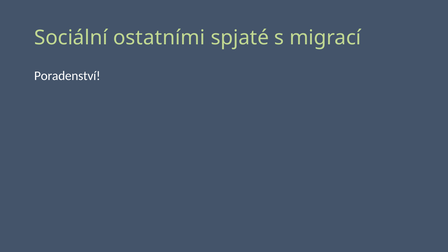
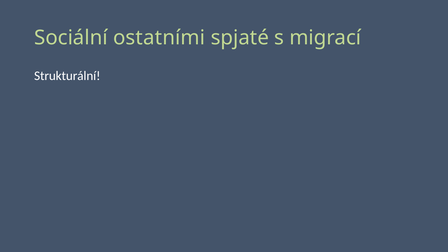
Poradenství: Poradenství -> Strukturální
